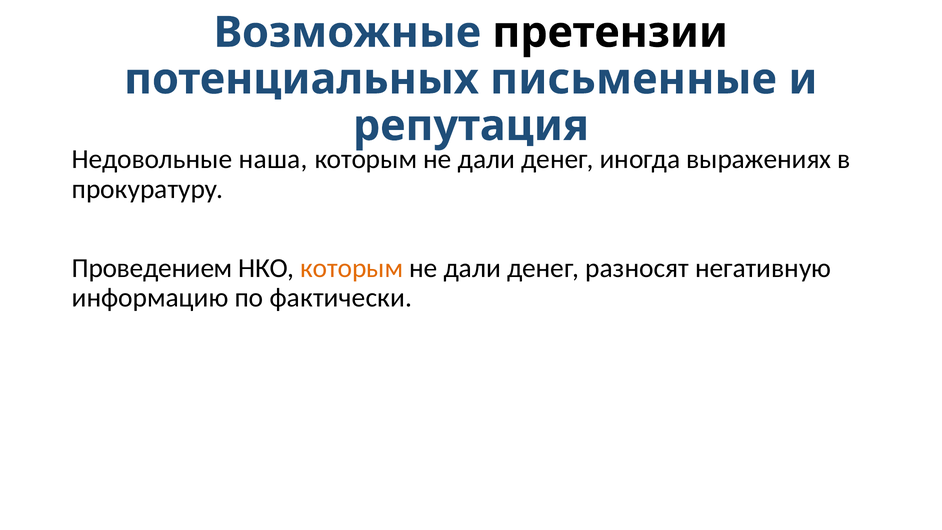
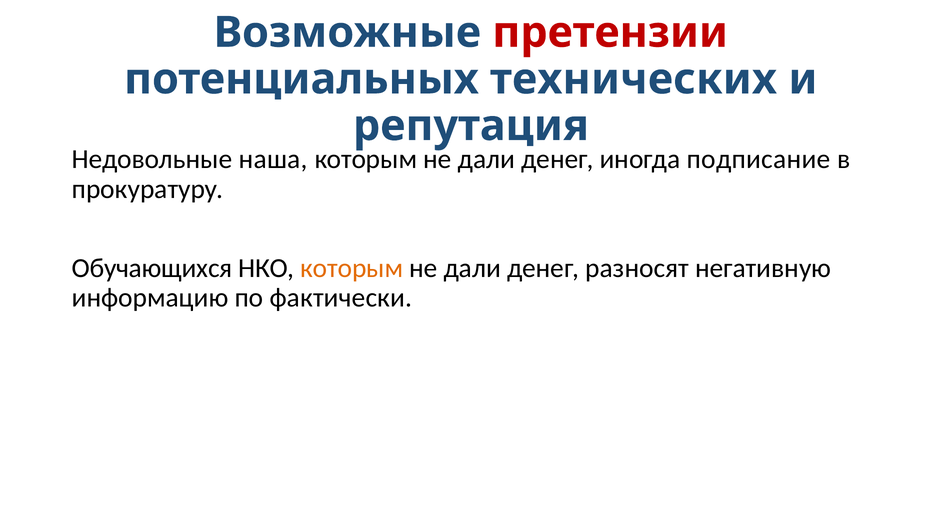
претензии colour: black -> red
письменные: письменные -> технических
выражениях: выражениях -> подписание
Проведением: Проведением -> Обучающихся
